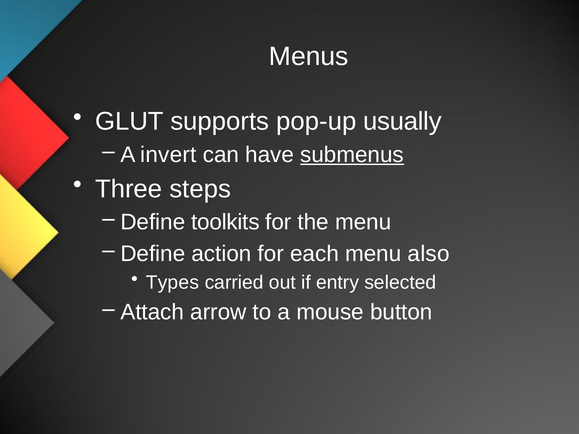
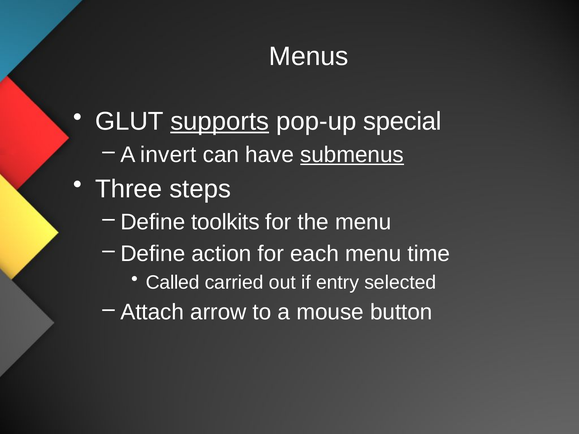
supports underline: none -> present
usually: usually -> special
also: also -> time
Types: Types -> Called
